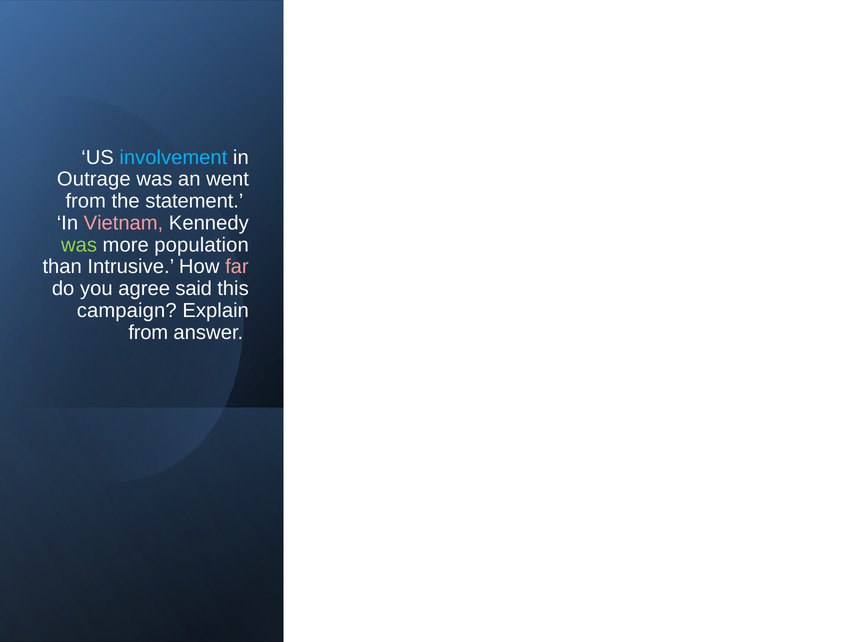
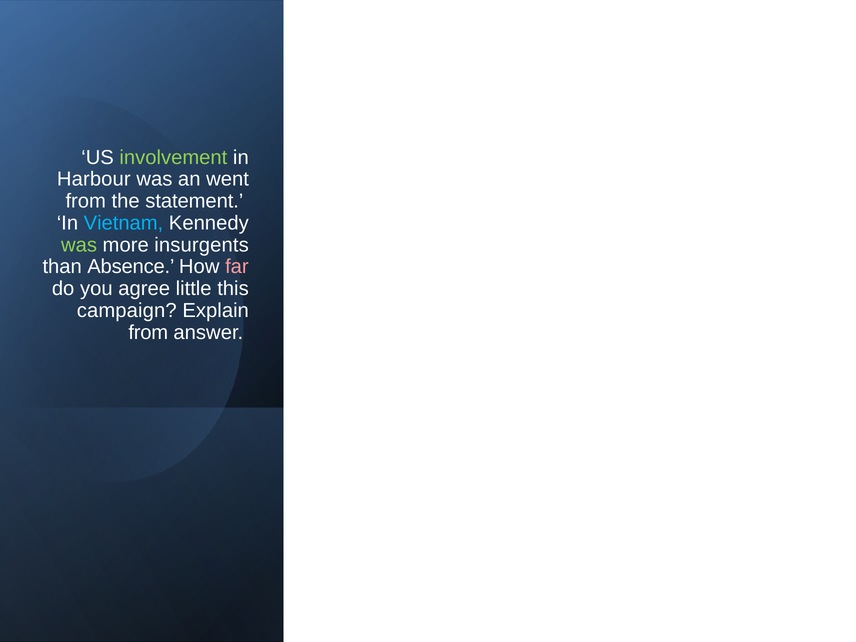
involvement colour: light blue -> light green
Outrage: Outrage -> Harbour
Vietnam colour: pink -> light blue
population: population -> insurgents
Intrusive: Intrusive -> Absence
said: said -> little
